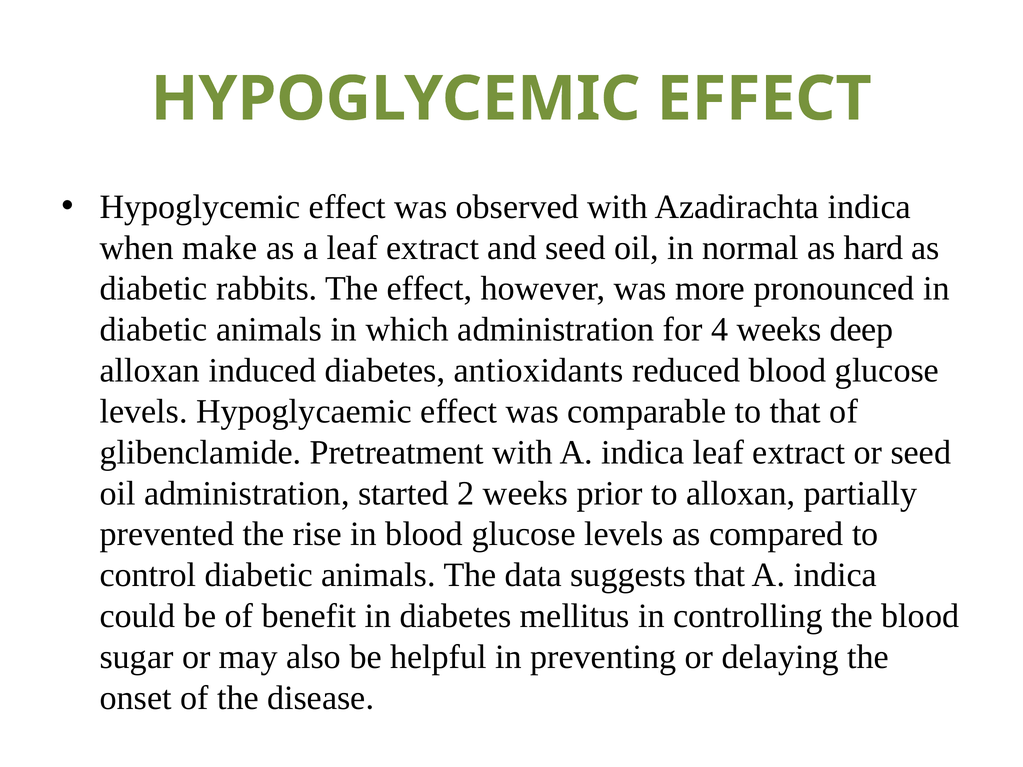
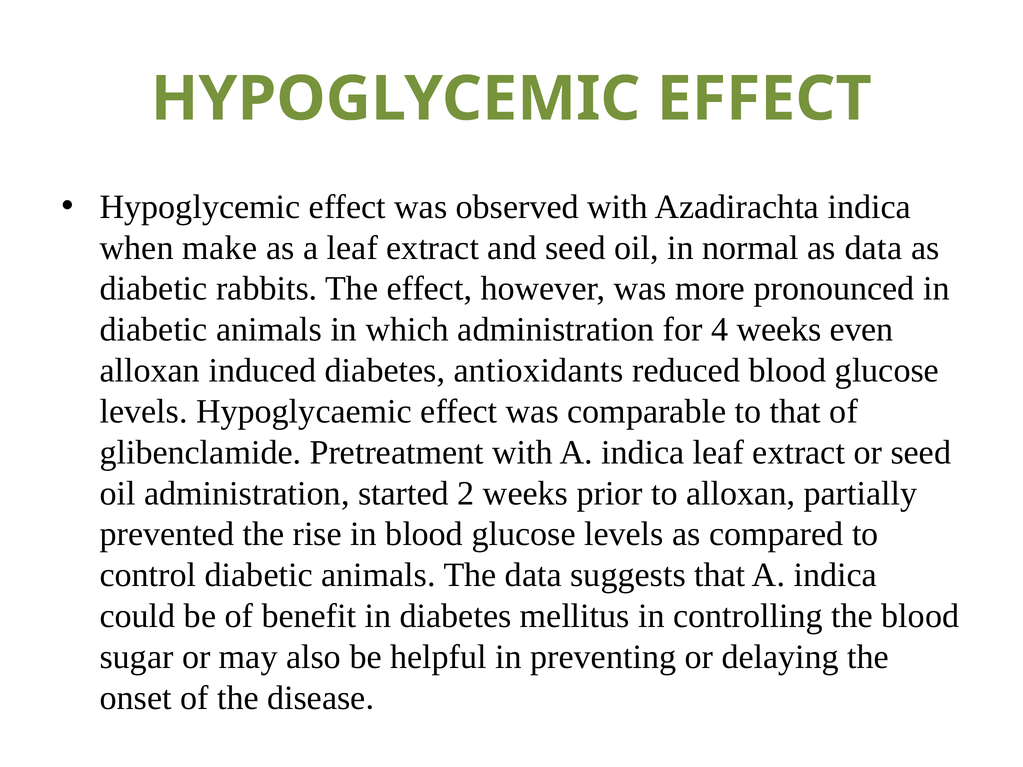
as hard: hard -> data
deep: deep -> even
